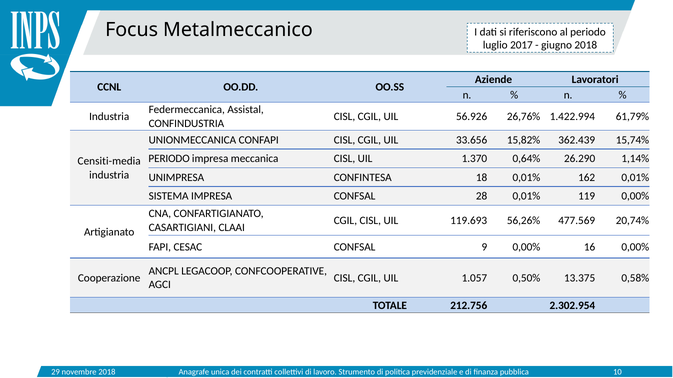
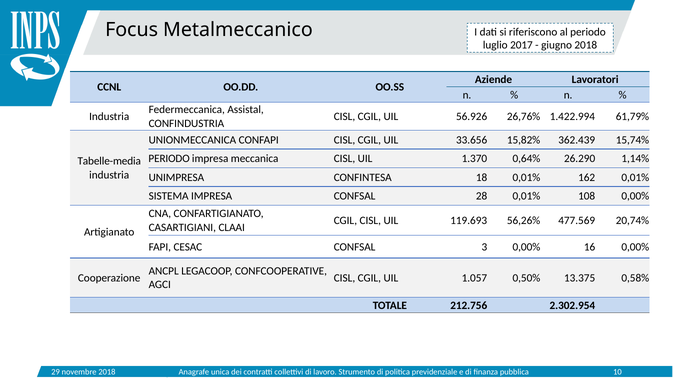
Censiti-media: Censiti-media -> Tabelle-media
119: 119 -> 108
9: 9 -> 3
